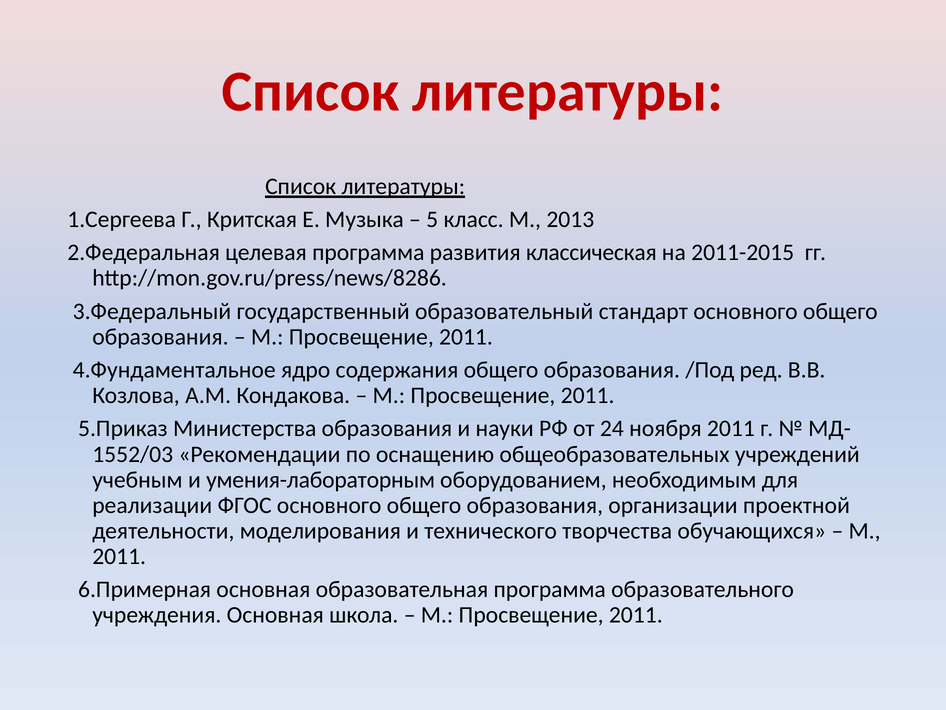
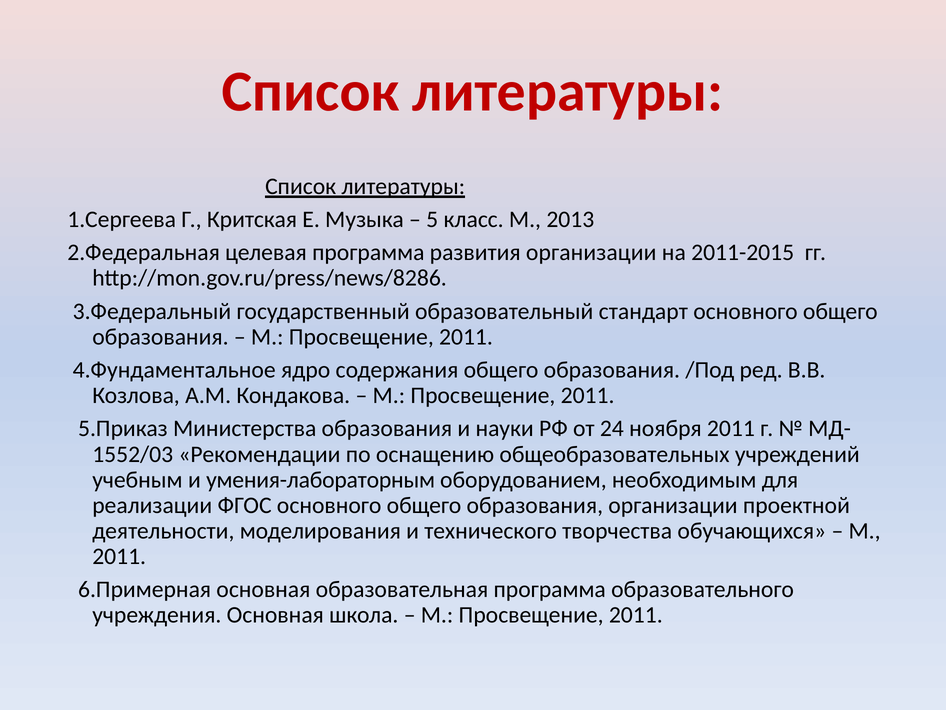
развития классическая: классическая -> организации
